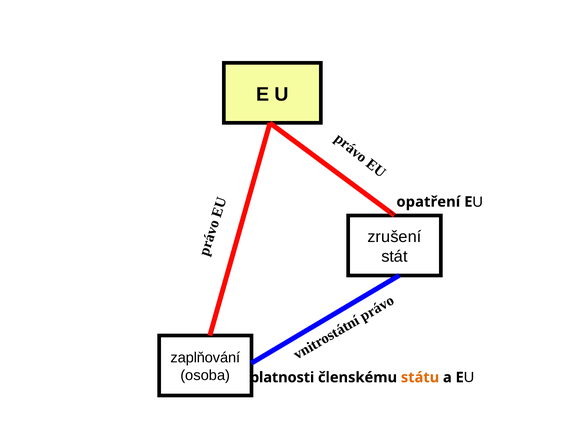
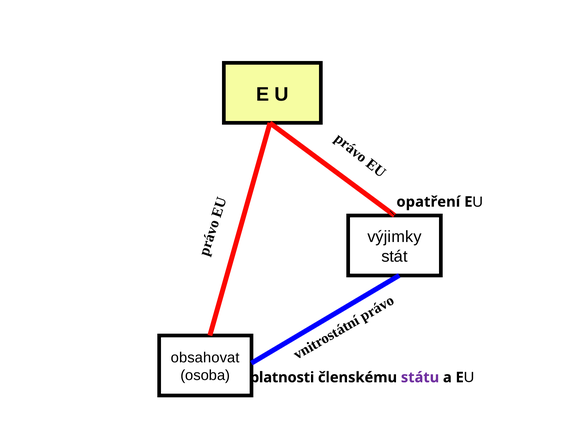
zrušení: zrušení -> výjimky
zaplňování: zaplňování -> obsahovat
státu colour: orange -> purple
